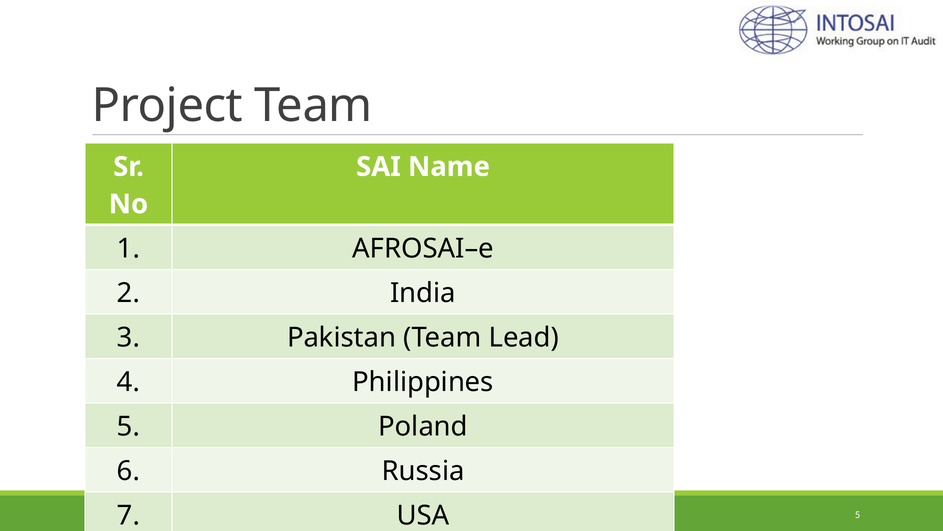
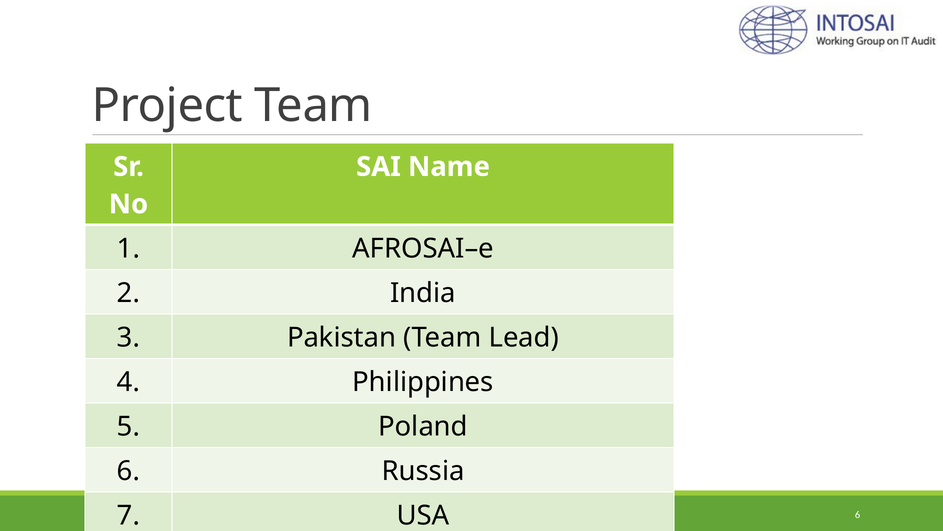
5 at (858, 514): 5 -> 6
